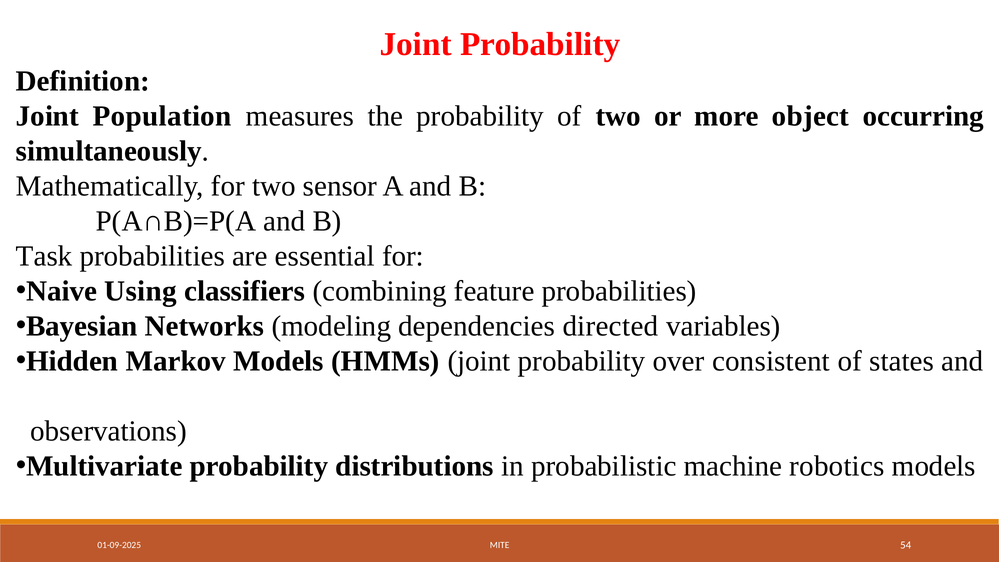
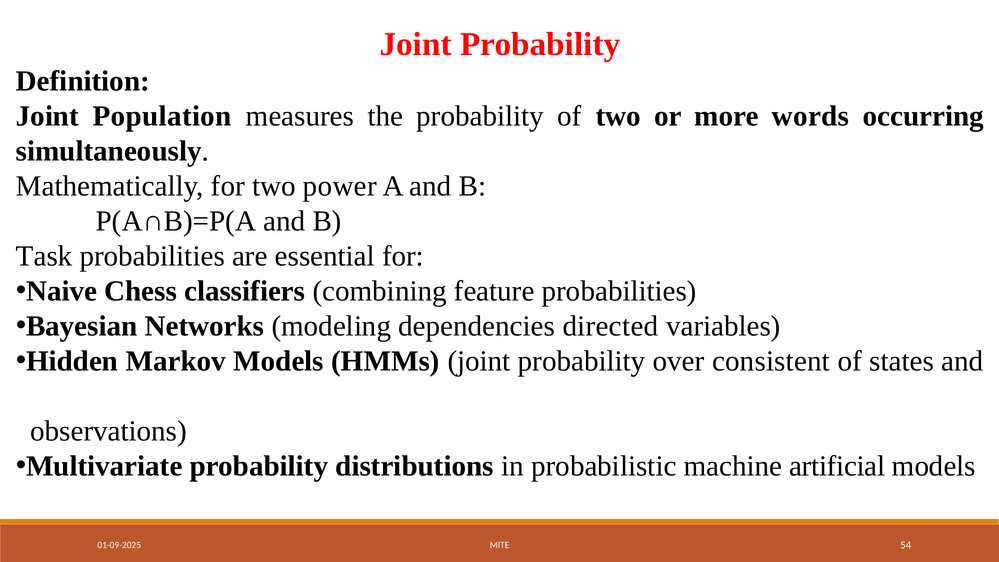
object: object -> words
sensor: sensor -> power
Using: Using -> Chess
robotics: robotics -> artificial
